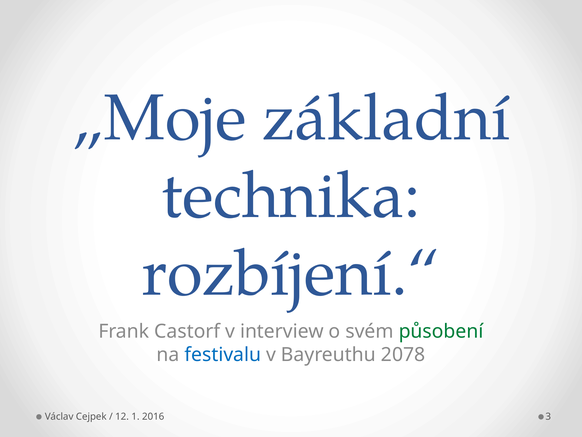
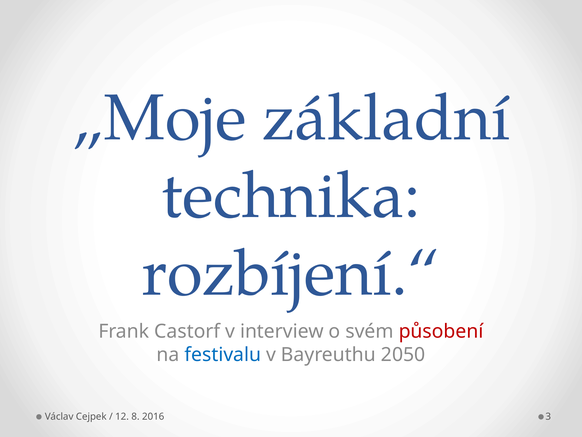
působení colour: green -> red
2078: 2078 -> 2050
1: 1 -> 8
